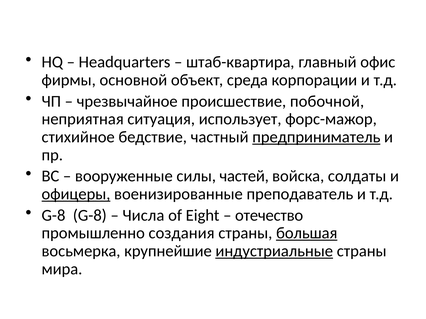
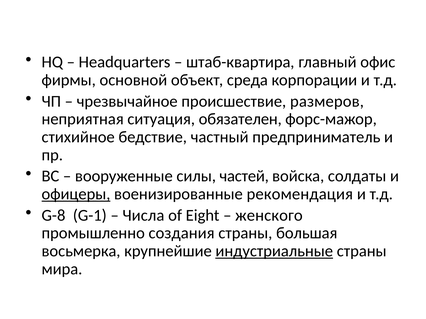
побочной: побочной -> размеров
использует: использует -> обязателен
предприниматель underline: present -> none
преподаватель: преподаватель -> рекомендация
G-8 G-8: G-8 -> G-1
отечество: отечество -> женского
большая underline: present -> none
